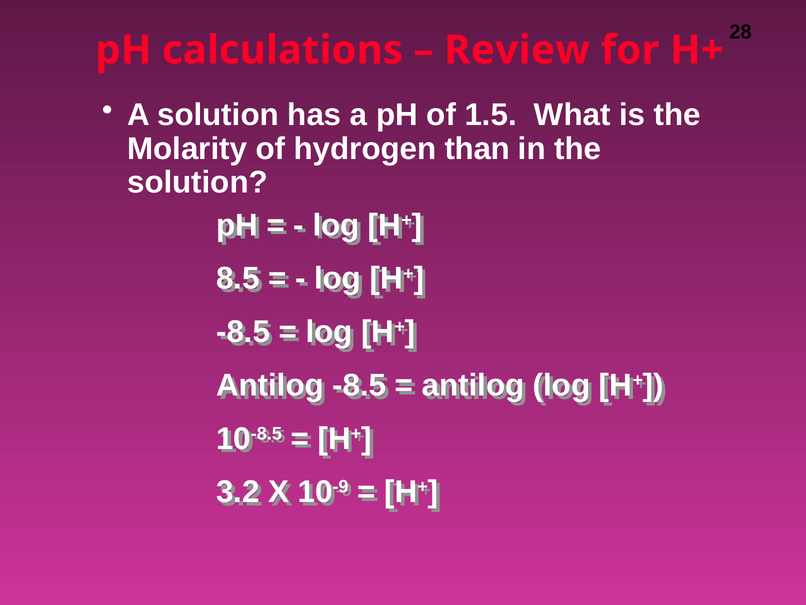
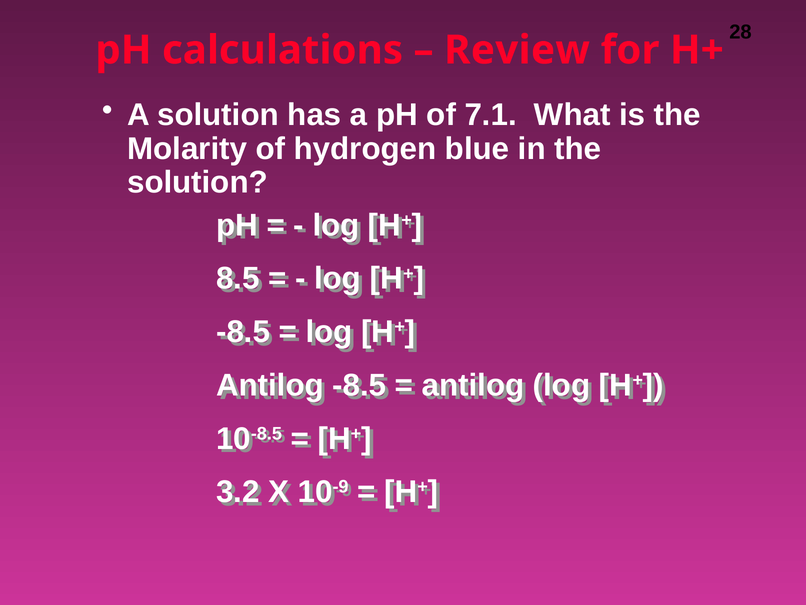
1.5: 1.5 -> 7.1
than: than -> blue
